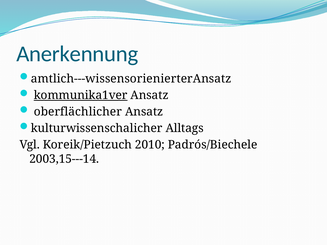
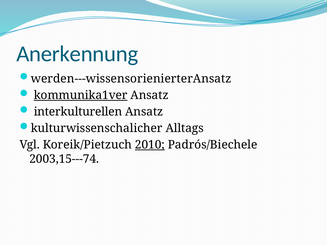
amtlich--‐wissensorienierterAnsatz: amtlich--‐wissensorienierterAnsatz -> werden--‐wissensorienierterAnsatz
oberflächlicher: oberflächlicher -> interkulturellen
2010 underline: none -> present
2003,15--‐14: 2003,15--‐14 -> 2003,15--‐74
